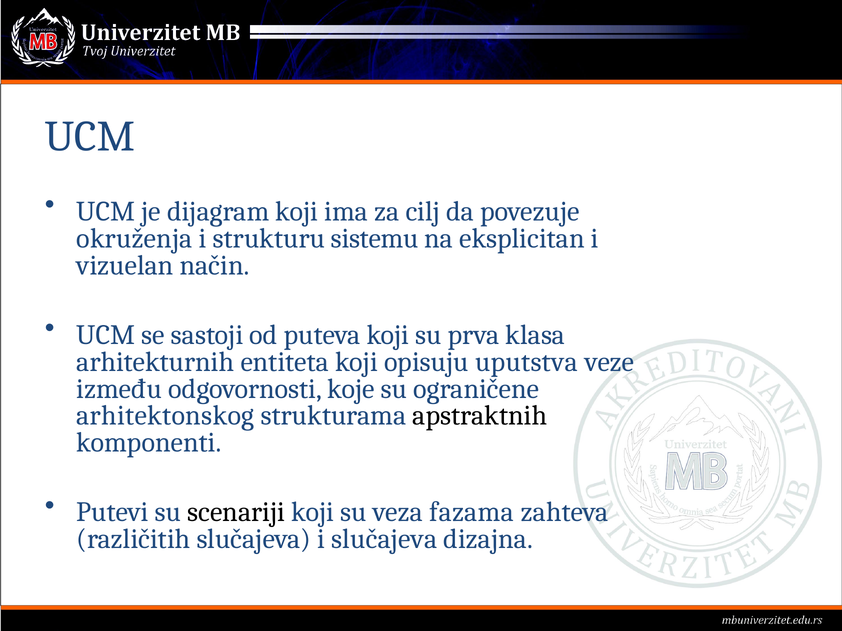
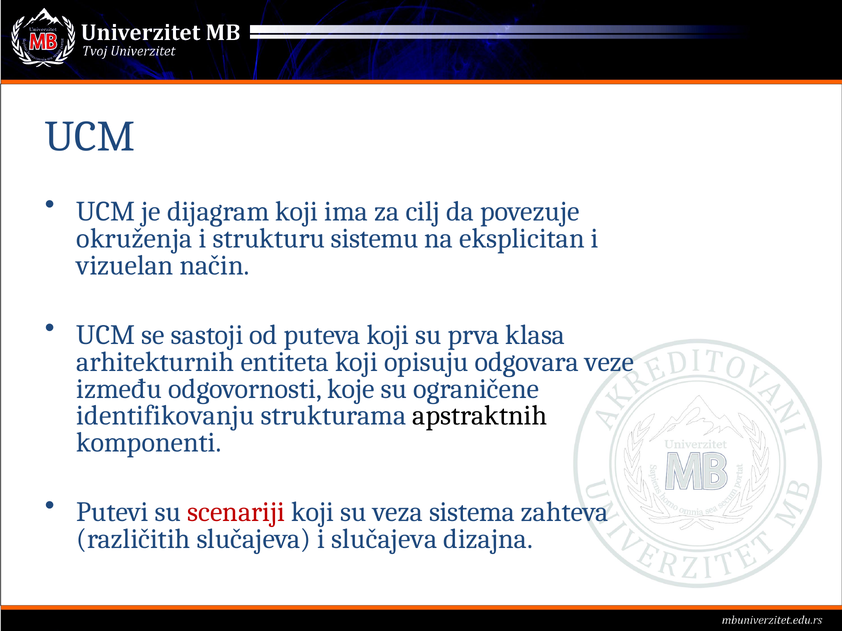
uputstva: uputstva -> odgovara
arhitektonskog: arhitektonskog -> identifikovanju
scenariji colour: black -> red
fazama: fazama -> sistema
